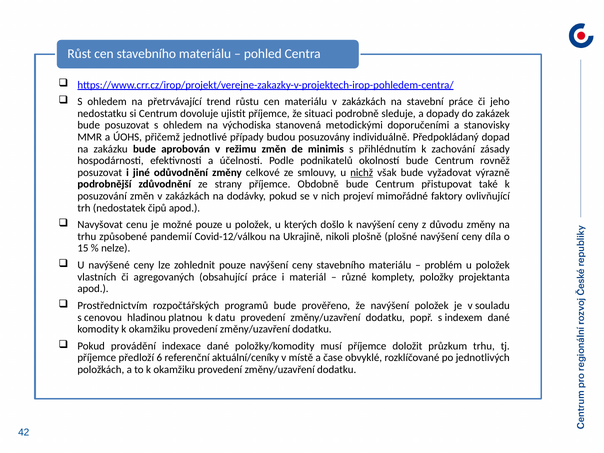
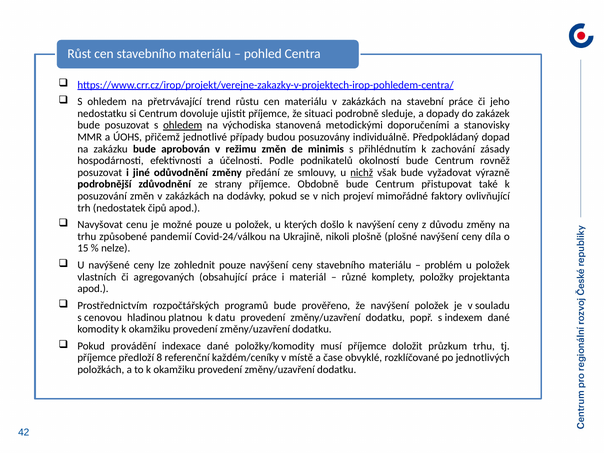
ohledem at (183, 125) underline: none -> present
celkové: celkové -> předání
Covid-12/válkou: Covid-12/válkou -> Covid-24/válkou
6: 6 -> 8
aktuální/ceníky: aktuální/ceníky -> každém/ceníky
